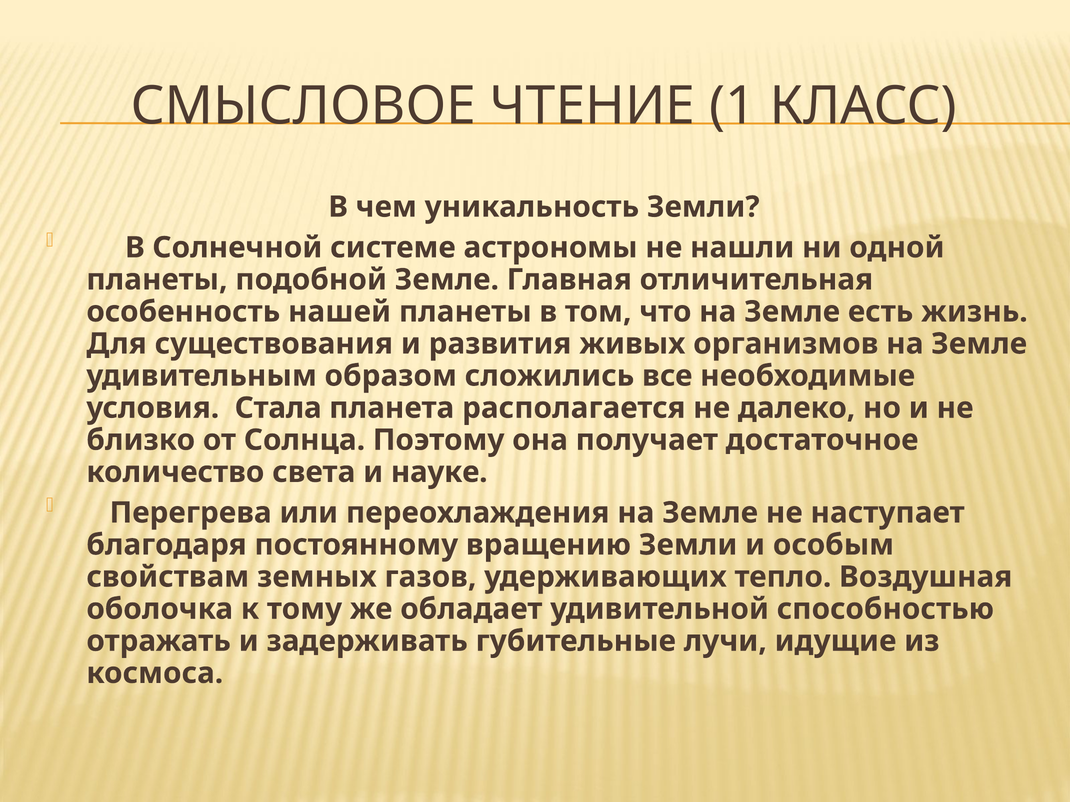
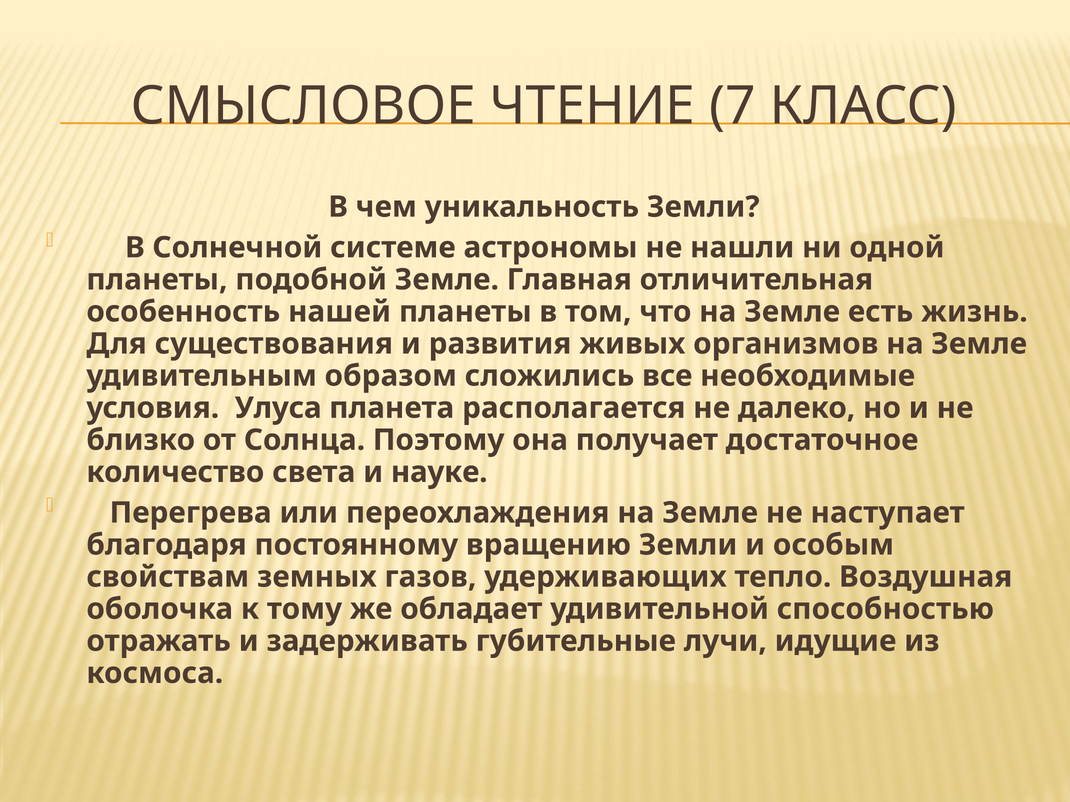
1: 1 -> 7
Стала: Стала -> Улуса
